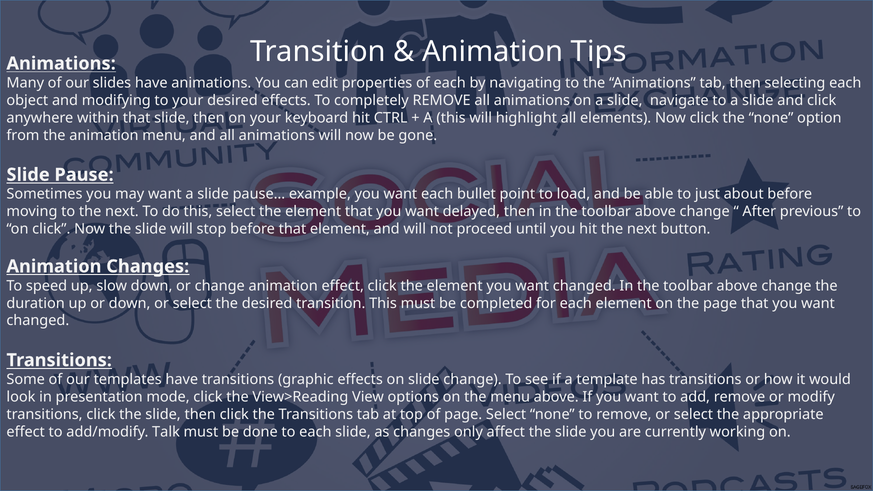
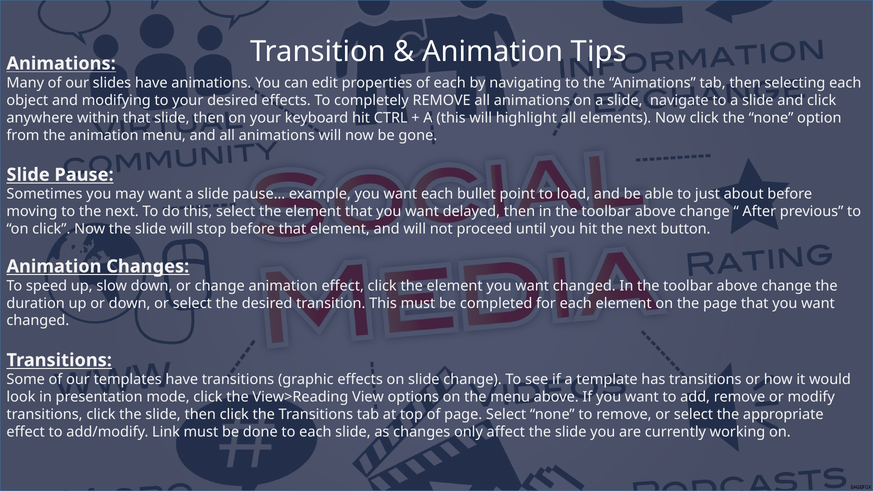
Talk: Talk -> Link
